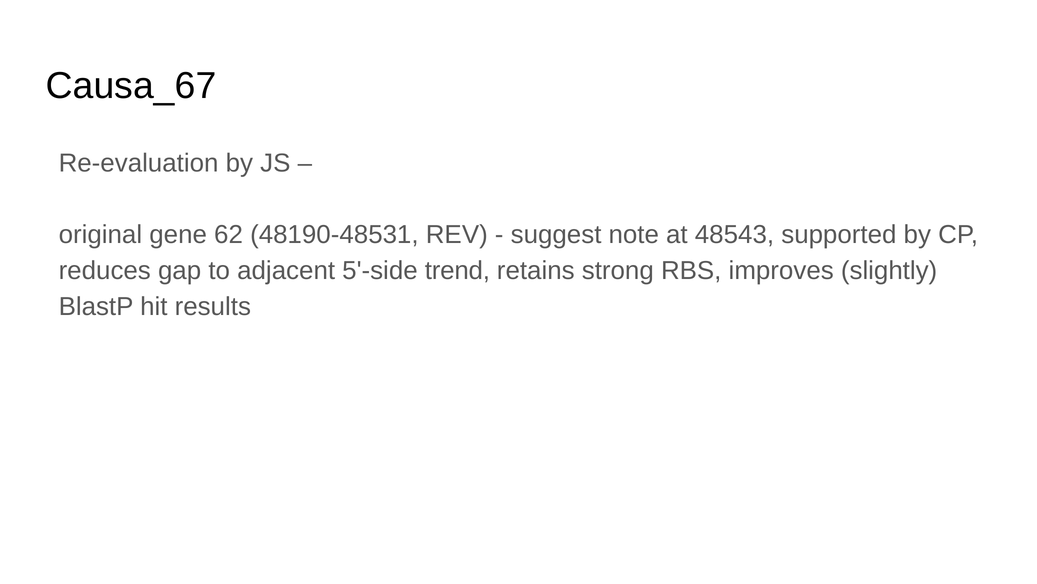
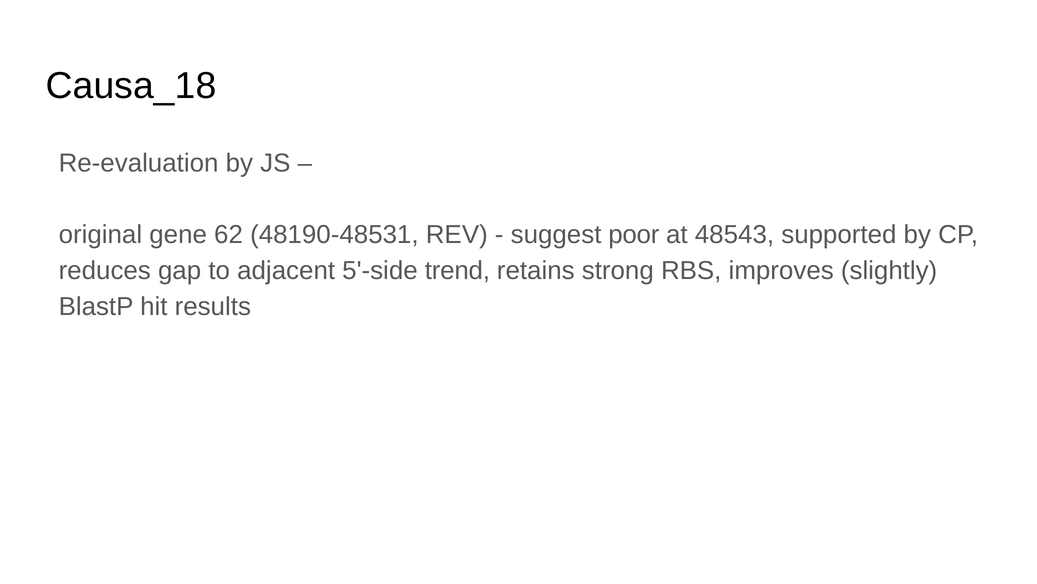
Causa_67: Causa_67 -> Causa_18
note: note -> poor
